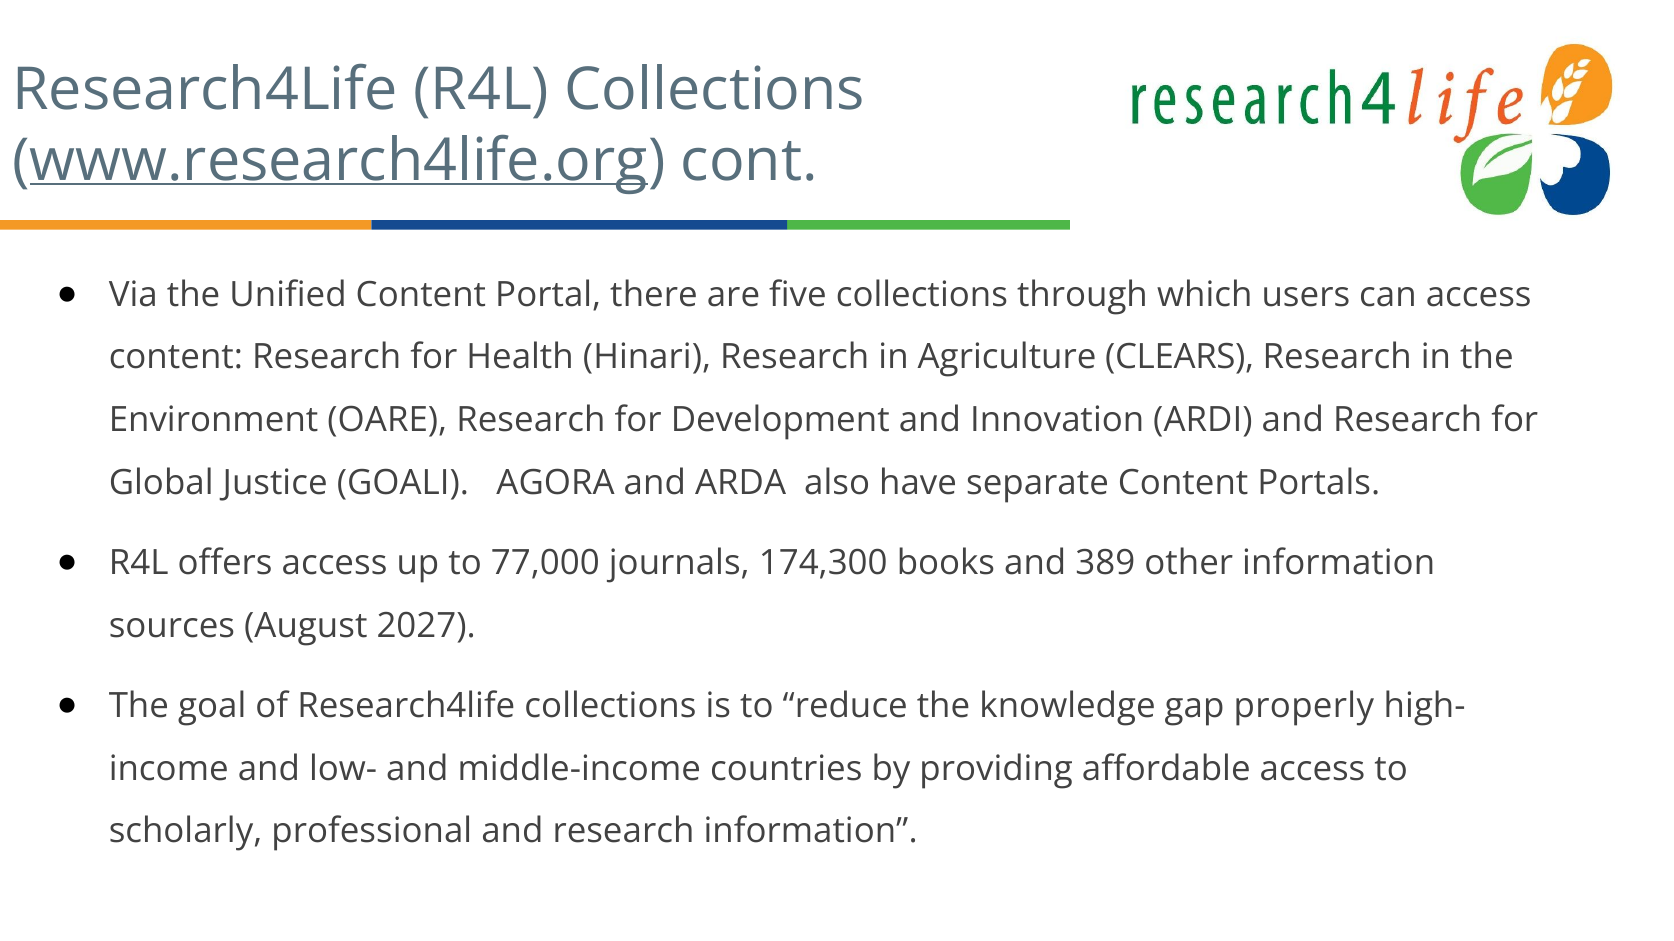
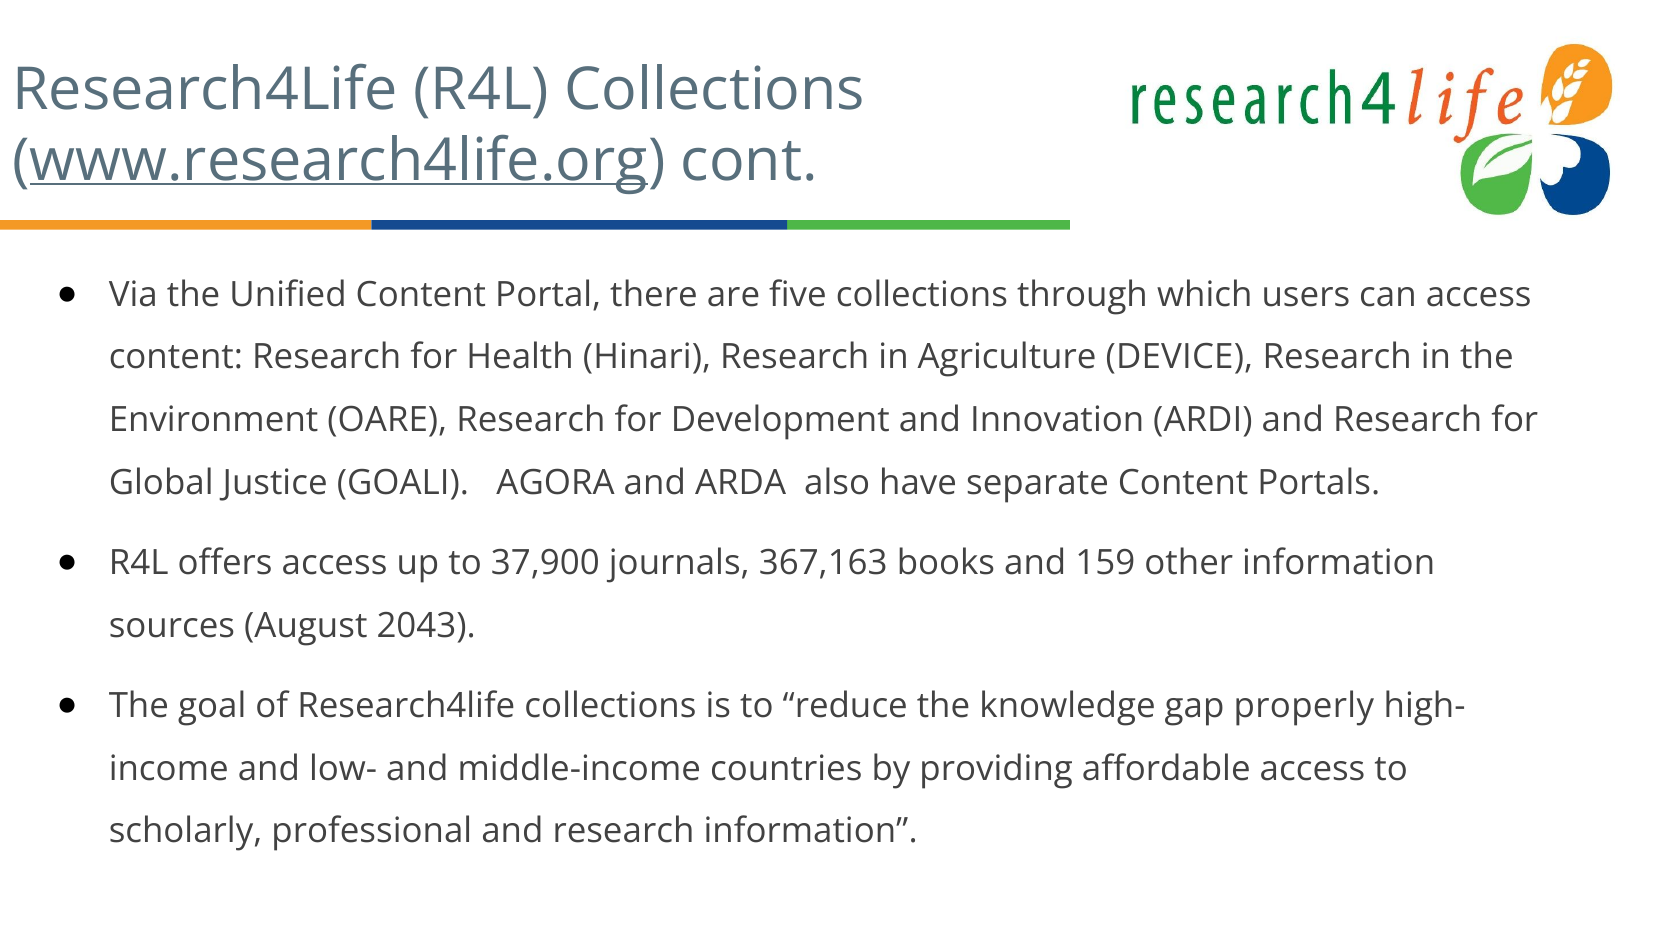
CLEARS: CLEARS -> DEVICE
77,000: 77,000 -> 37,900
174,300: 174,300 -> 367,163
389: 389 -> 159
2027: 2027 -> 2043
